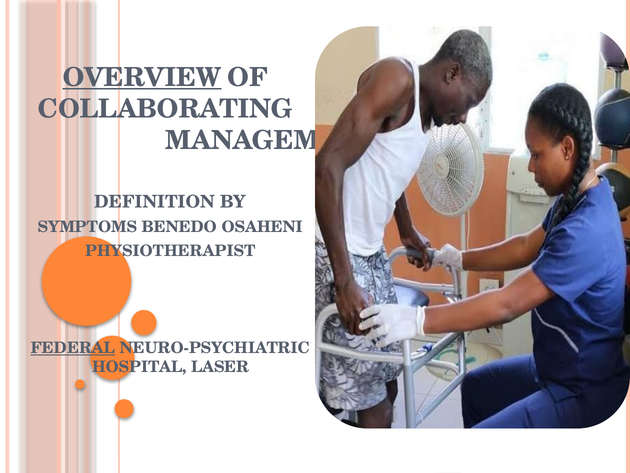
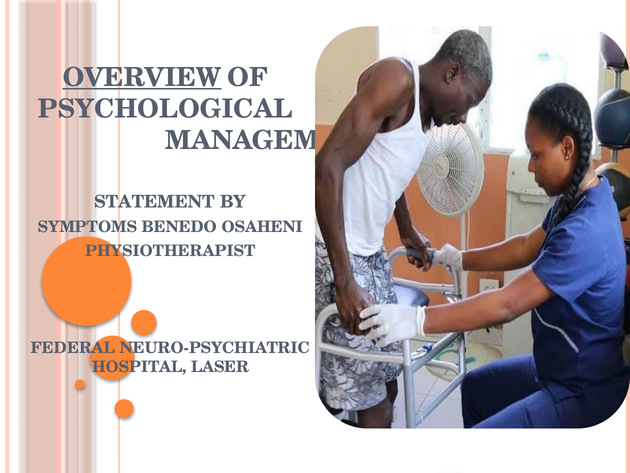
COLLABORATING: COLLABORATING -> PSYCHOLOGICAL
DEFINITION: DEFINITION -> STATEMENT
FEDERAL underline: present -> none
